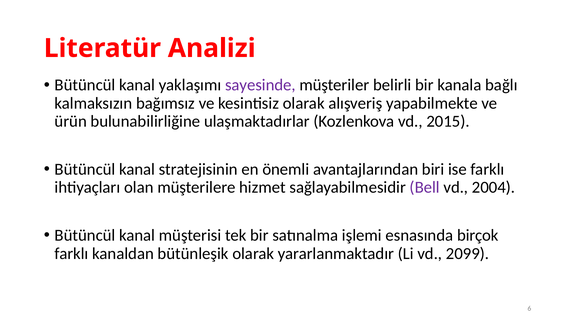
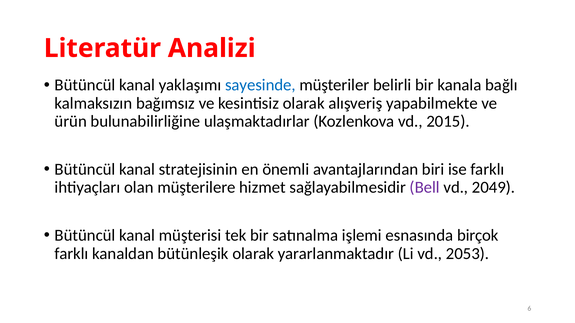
sayesinde colour: purple -> blue
2004: 2004 -> 2049
2099: 2099 -> 2053
